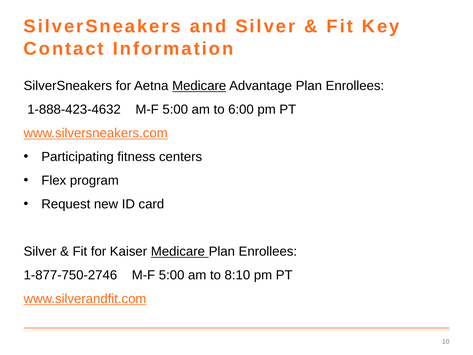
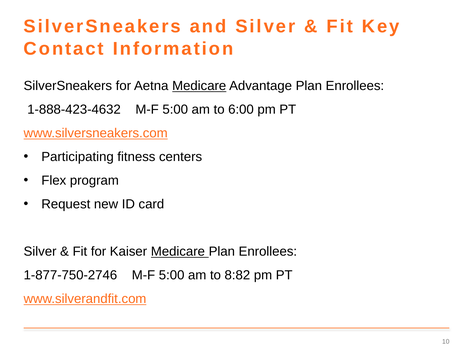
8:10: 8:10 -> 8:82
